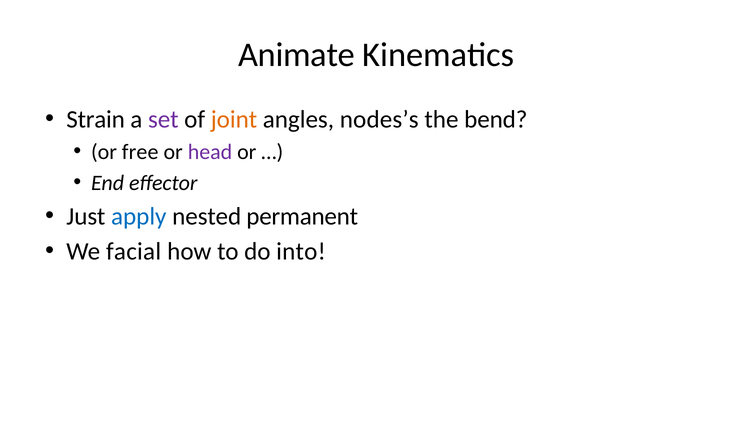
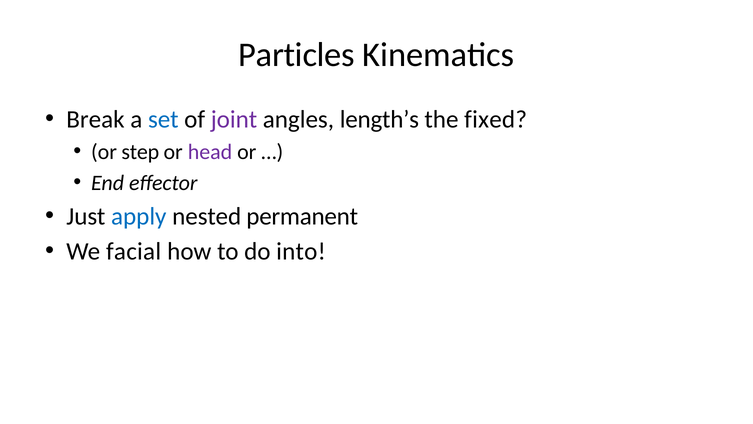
Animate: Animate -> Particles
Strain: Strain -> Break
set colour: purple -> blue
joint colour: orange -> purple
nodes’s: nodes’s -> length’s
bend: bend -> fixed
free: free -> step
